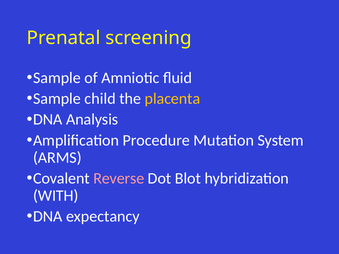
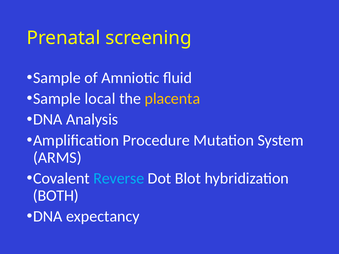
child: child -> local
Reverse colour: pink -> light blue
WITH: WITH -> BOTH
